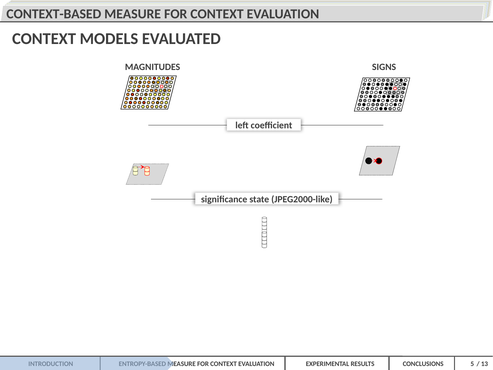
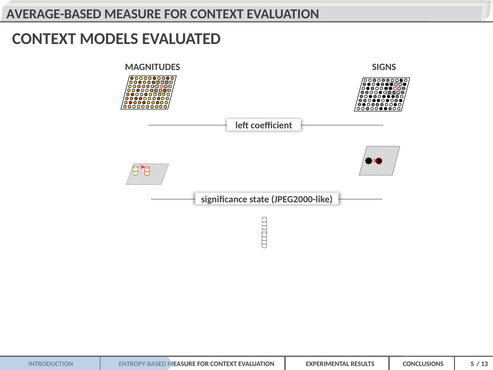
CONTEXT-BASED: CONTEXT-BASED -> AVERAGE-BASED
